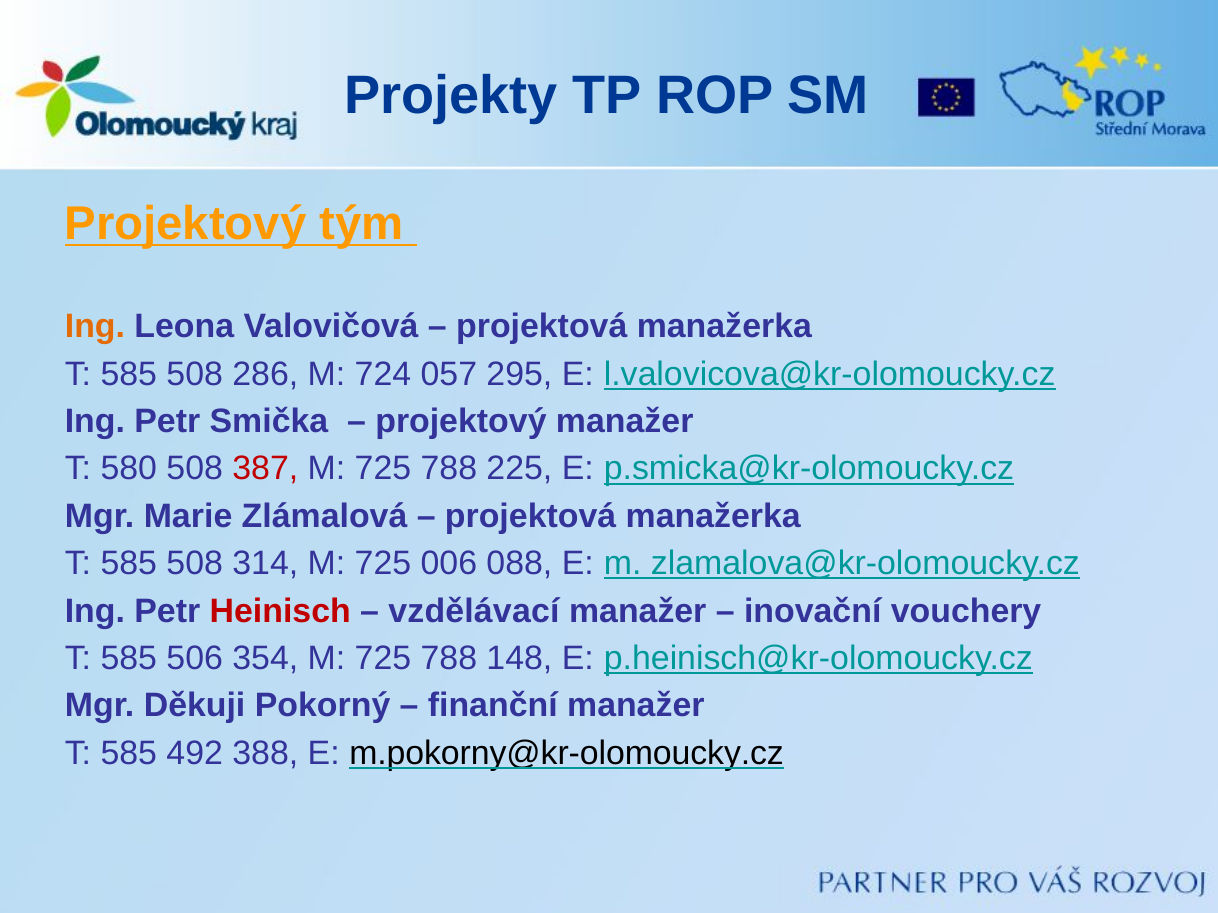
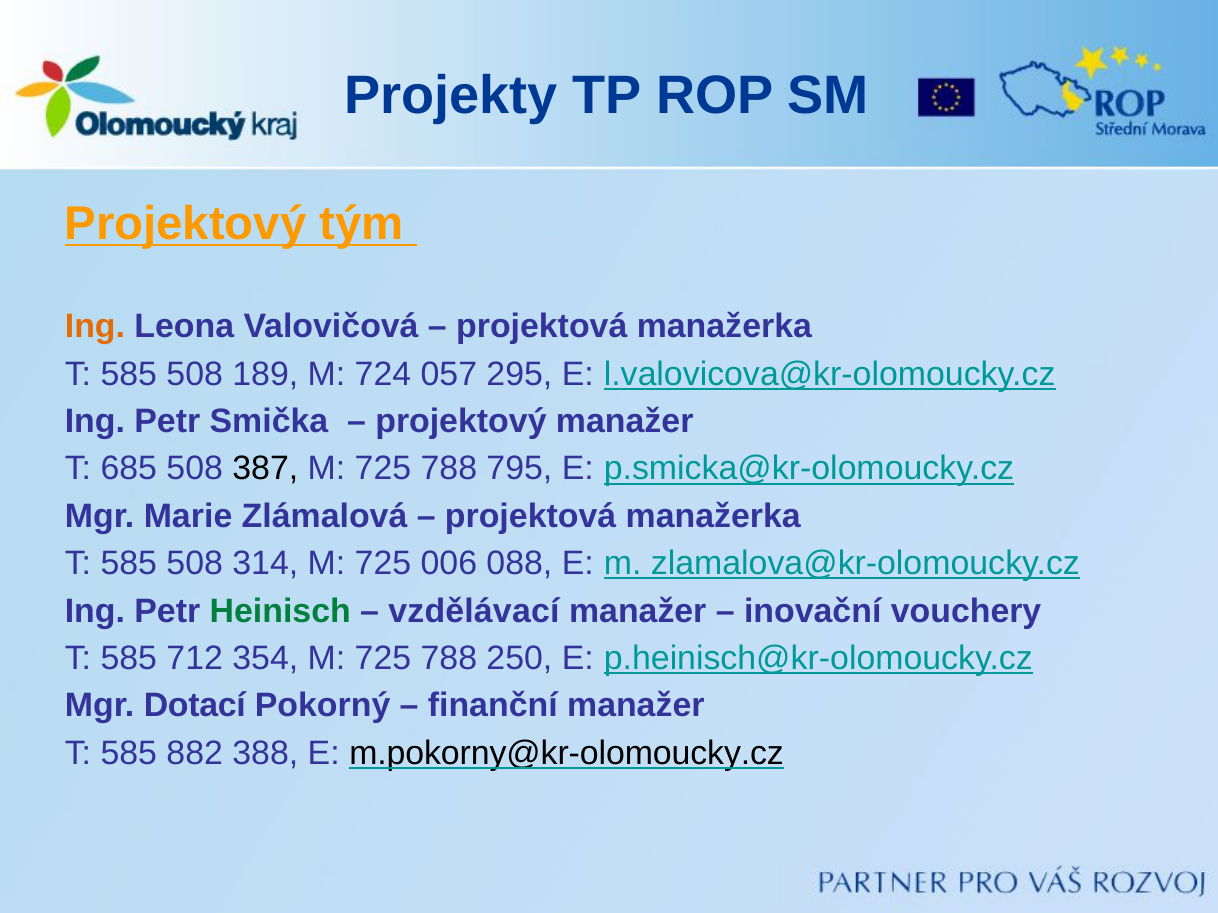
286: 286 -> 189
580: 580 -> 685
387 colour: red -> black
225: 225 -> 795
Heinisch colour: red -> green
506: 506 -> 712
148: 148 -> 250
Děkuji: Děkuji -> Dotací
492: 492 -> 882
